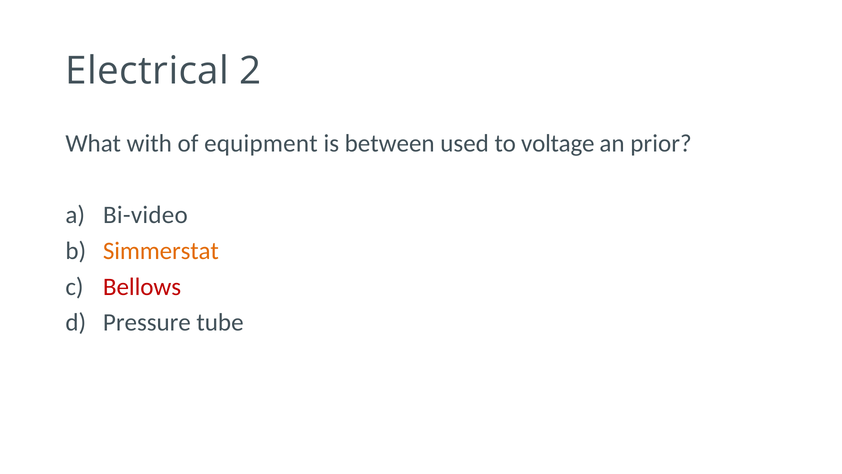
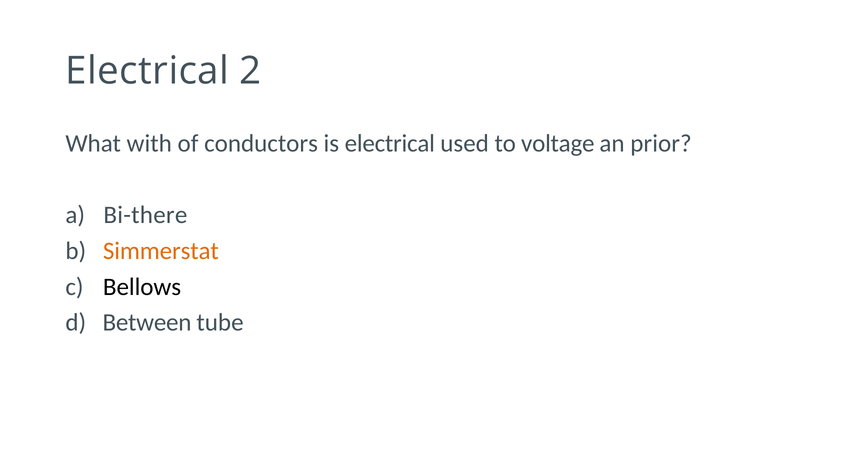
equipment: equipment -> conductors
is between: between -> electrical
Bi-video: Bi-video -> Bi-there
Bellows colour: red -> black
Pressure: Pressure -> Between
